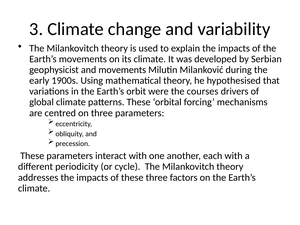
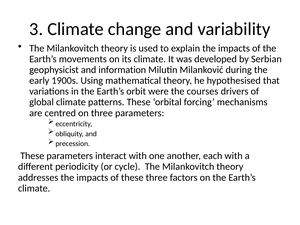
and movements: movements -> information
